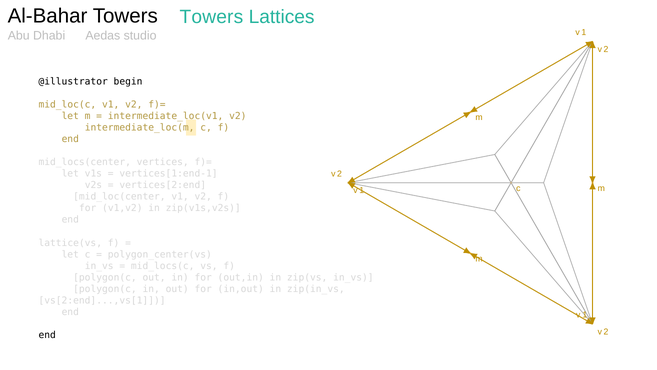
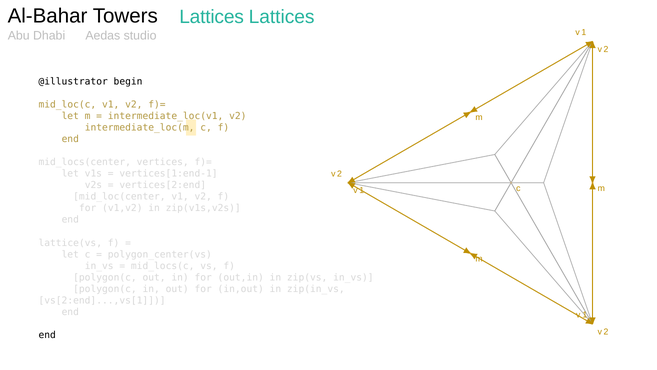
Towers at (211, 17): Towers -> Lattices
